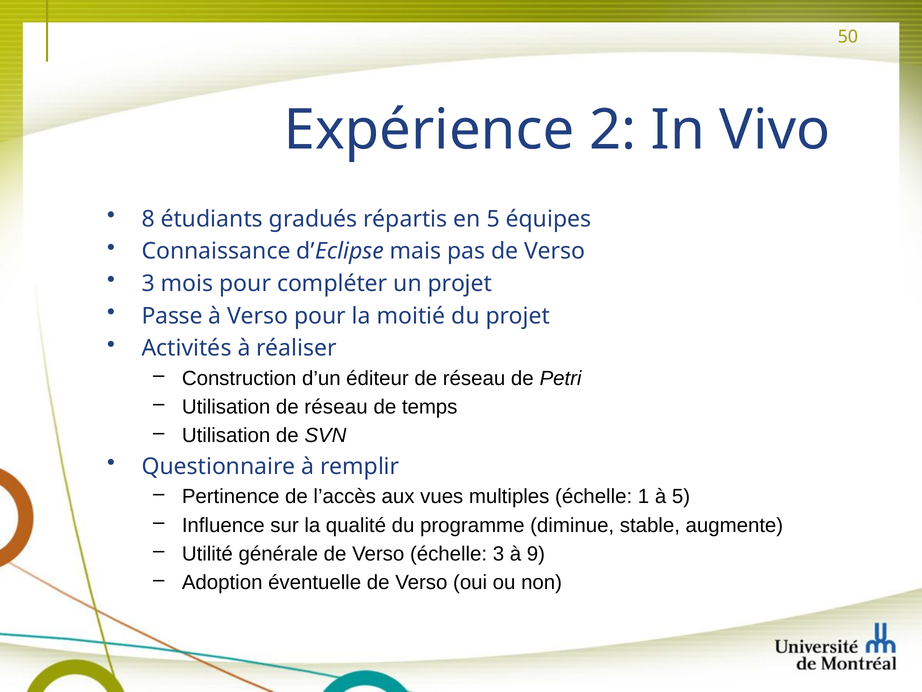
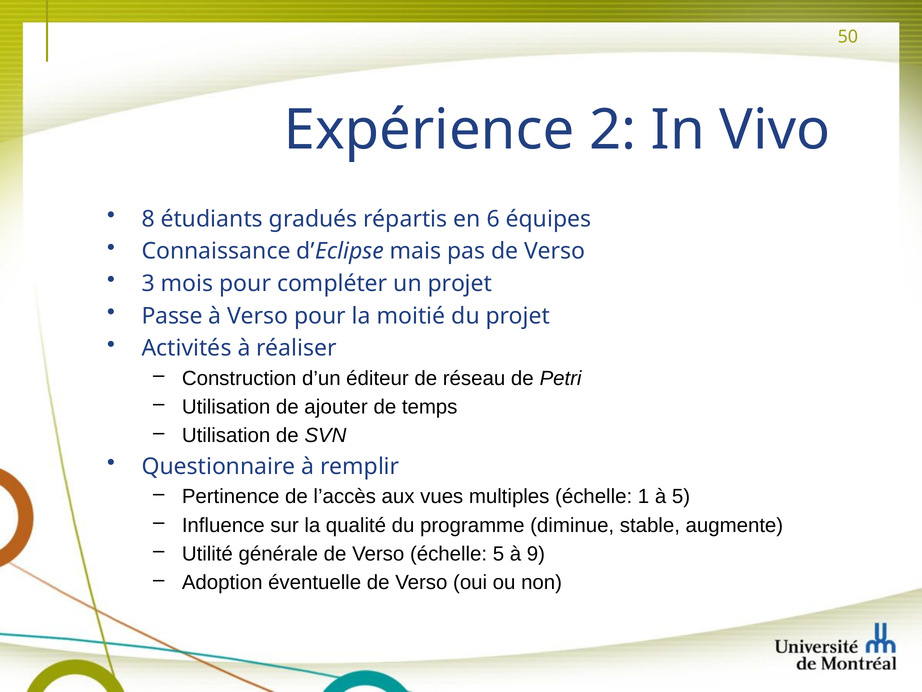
en 5: 5 -> 6
Utilisation de réseau: réseau -> ajouter
échelle 3: 3 -> 5
